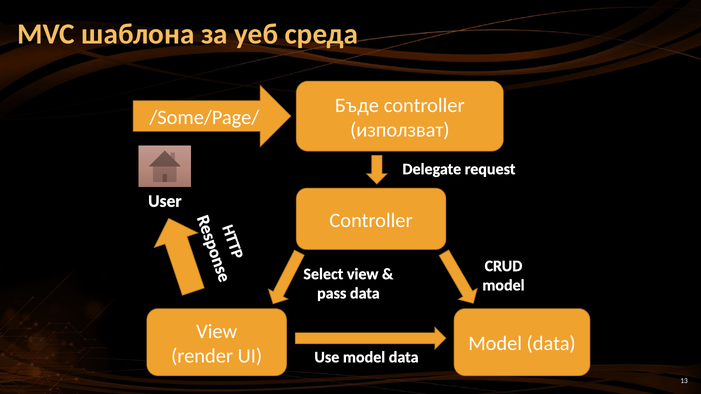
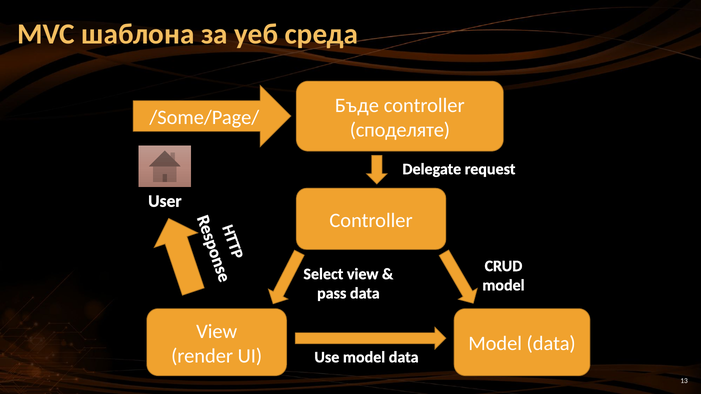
използват: използват -> споделяте
